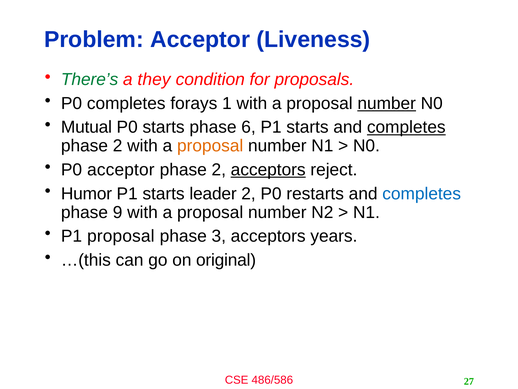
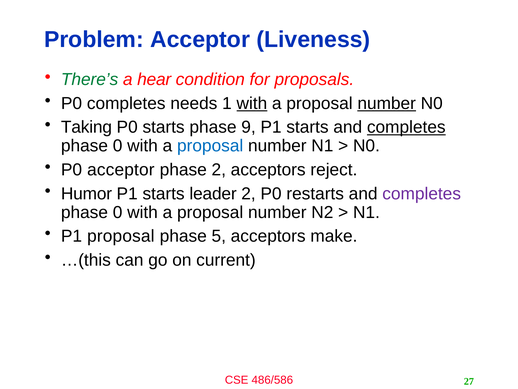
they: they -> hear
forays: forays -> needs
with at (252, 103) underline: none -> present
Mutual: Mutual -> Taking
6: 6 -> 9
2 at (118, 146): 2 -> 0
proposal at (210, 146) colour: orange -> blue
acceptors at (268, 170) underline: present -> none
completes at (422, 193) colour: blue -> purple
9 at (118, 212): 9 -> 0
3: 3 -> 5
years: years -> make
original: original -> current
